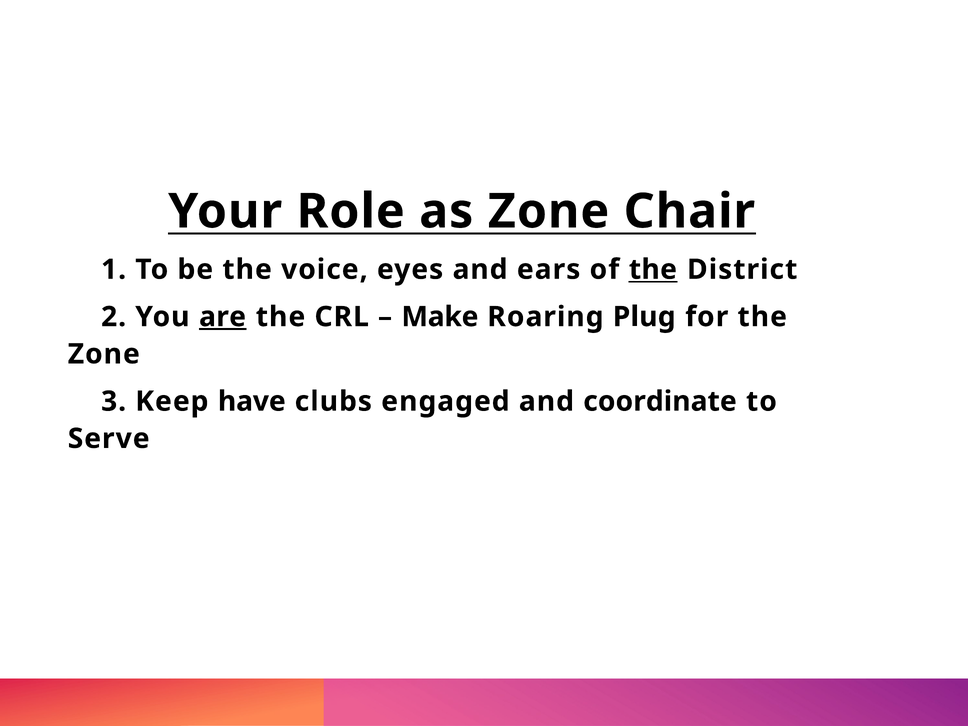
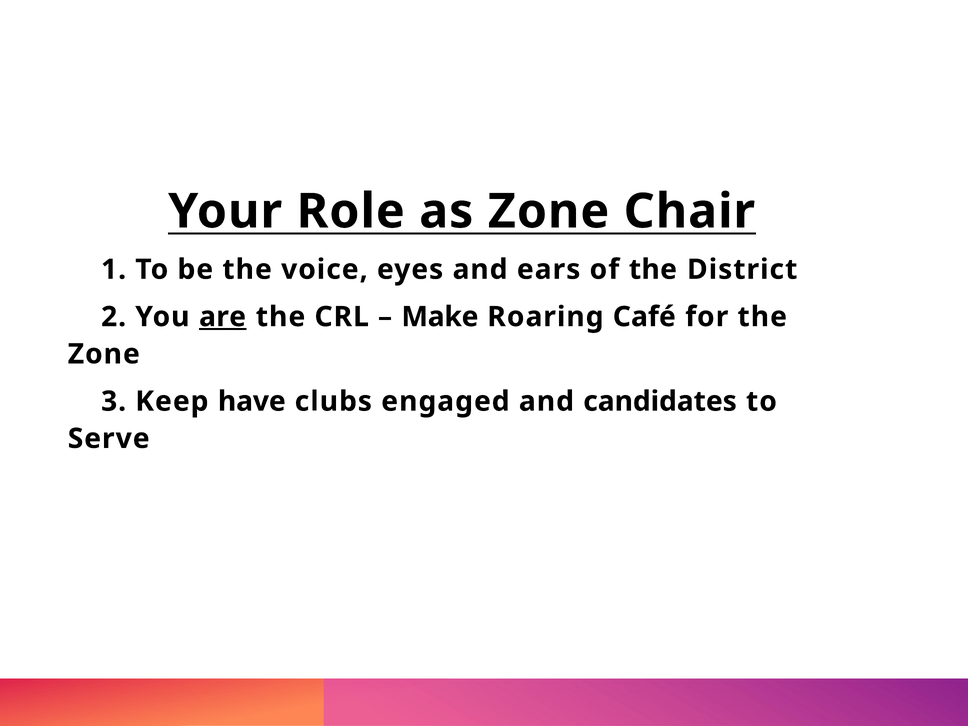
the at (653, 269) underline: present -> none
Plug: Plug -> Café
coordinate: coordinate -> candidates
